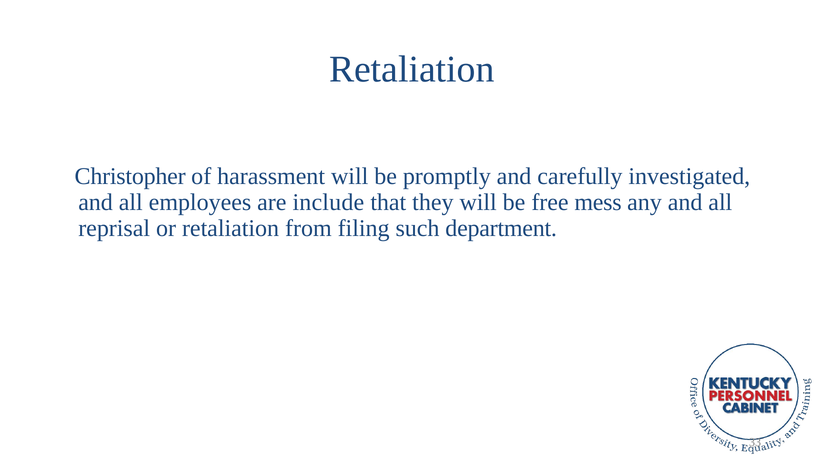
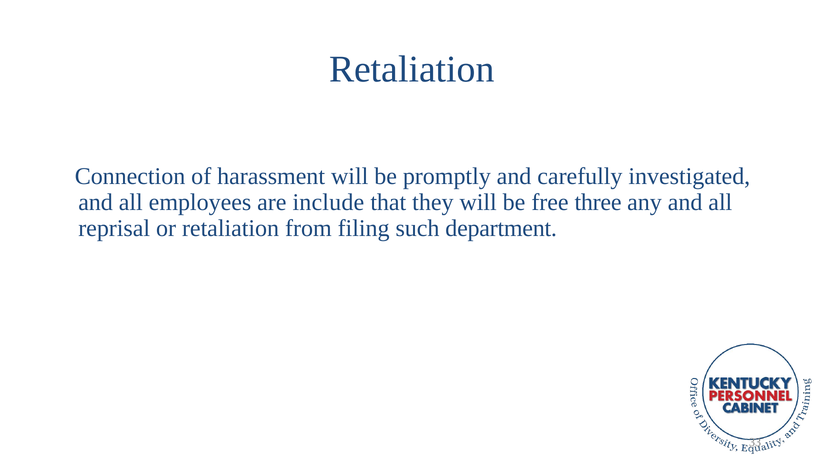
Christopher: Christopher -> Connection
mess: mess -> three
